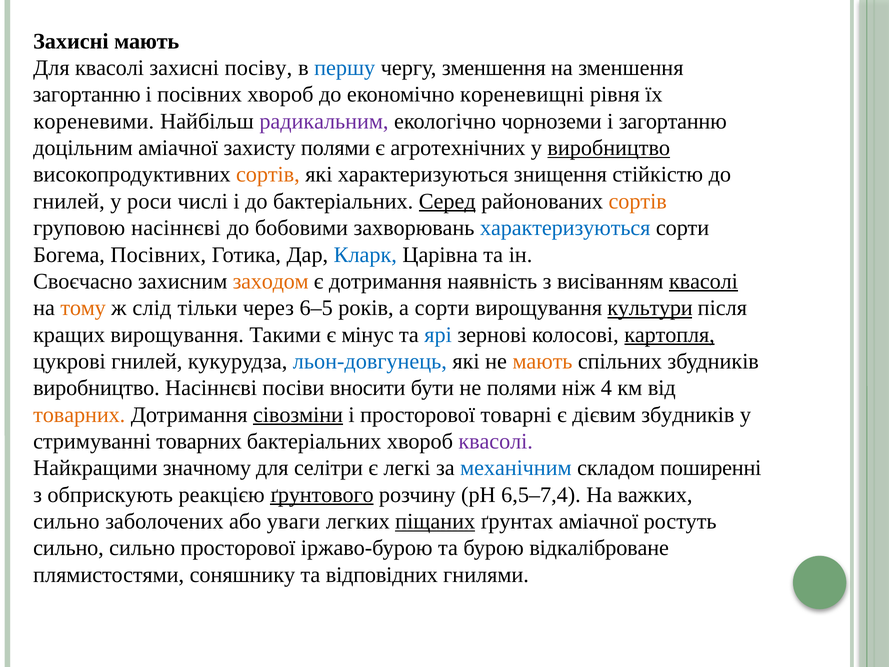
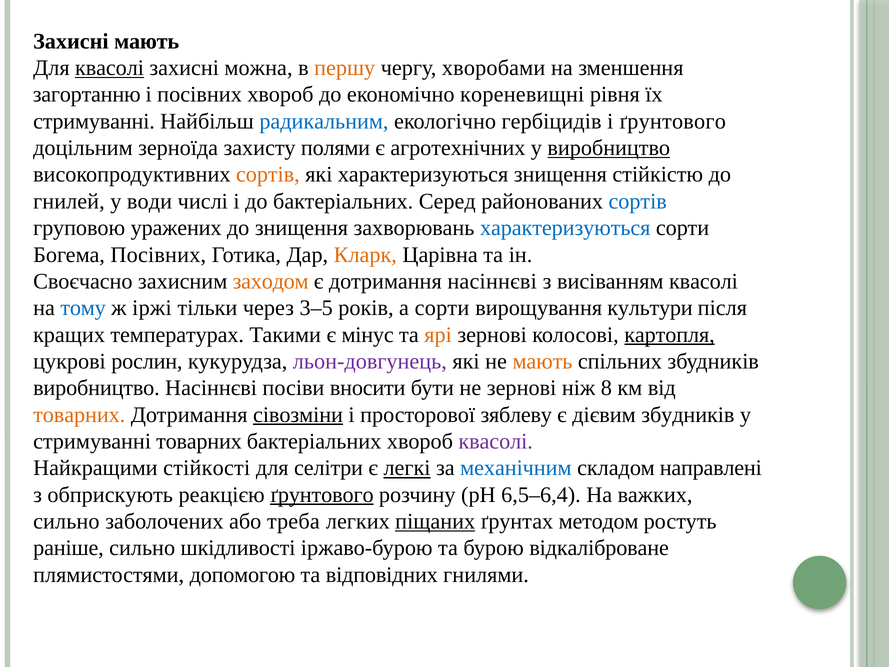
квасолі at (110, 68) underline: none -> present
посіву: посіву -> можна
першу colour: blue -> orange
чергу зменшення: зменшення -> хворобами
кореневими at (94, 121): кореневими -> стримуванні
радикальним colour: purple -> blue
чорноземи: чорноземи -> гербіцидів
і загортанню: загортанню -> ґрунтового
доцільним аміачної: аміачної -> зерноїда
роси: роси -> води
Серед underline: present -> none
сортів at (638, 201) colour: orange -> blue
груповою насіннєві: насіннєві -> уражених
до бобовими: бобовими -> знищення
Кларк colour: blue -> orange
дотримання наявність: наявність -> насіннєві
квасолі at (703, 281) underline: present -> none
тому colour: orange -> blue
слід: слід -> іржі
6–5: 6–5 -> 3–5
культури underline: present -> none
кращих вирощування: вирощування -> температурах
ярі colour: blue -> orange
цукрові гнилей: гнилей -> рослин
льон-довгунець colour: blue -> purple
не полями: полями -> зернові
4: 4 -> 8
товарні: товарні -> зяблеву
значному: значному -> стійкості
легкі underline: none -> present
поширенні: поширенні -> направлені
6,5–7,4: 6,5–7,4 -> 6,5–6,4
уваги: уваги -> треба
ґрунтах аміачної: аміачної -> методом
сильно at (68, 548): сильно -> раніше
сильно просторової: просторової -> шкідливості
соняшнику: соняшнику -> допомогою
